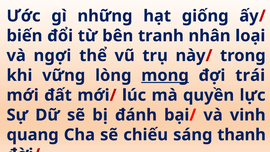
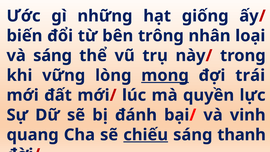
tranh: tranh -> trông
và ngợi: ngợi -> sáng
chiếu underline: none -> present
